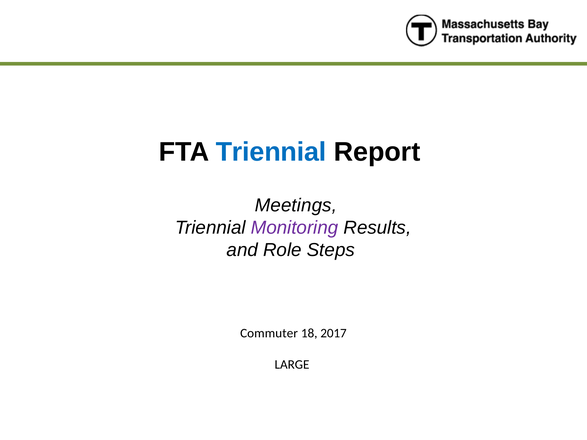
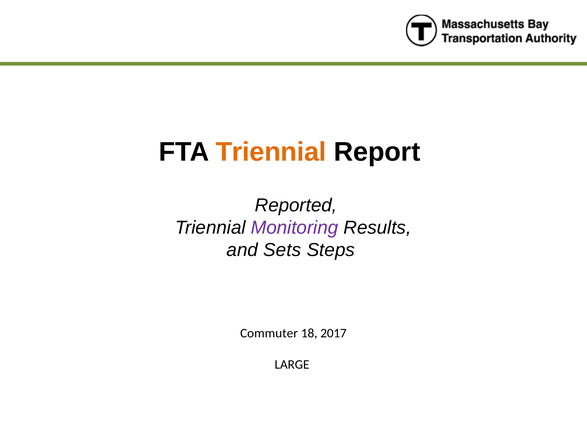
Triennial at (271, 152) colour: blue -> orange
Meetings: Meetings -> Reported
Role: Role -> Sets
